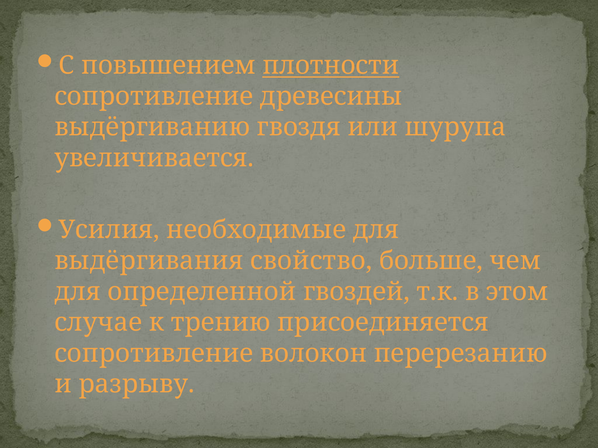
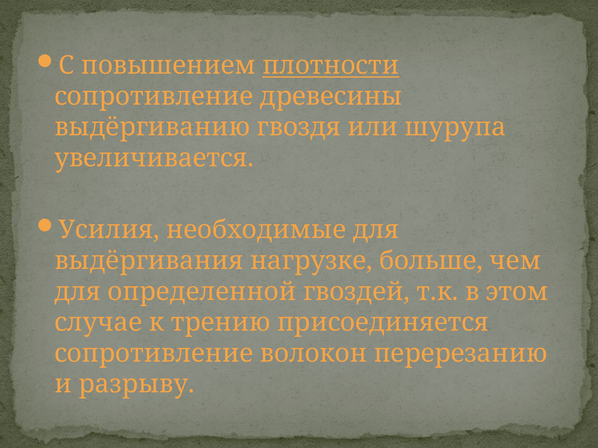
свойство: свойство -> нагрузке
